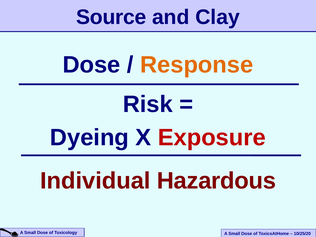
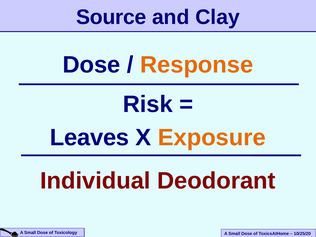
Dyeing: Dyeing -> Leaves
Exposure colour: red -> orange
Hazardous: Hazardous -> Deodorant
